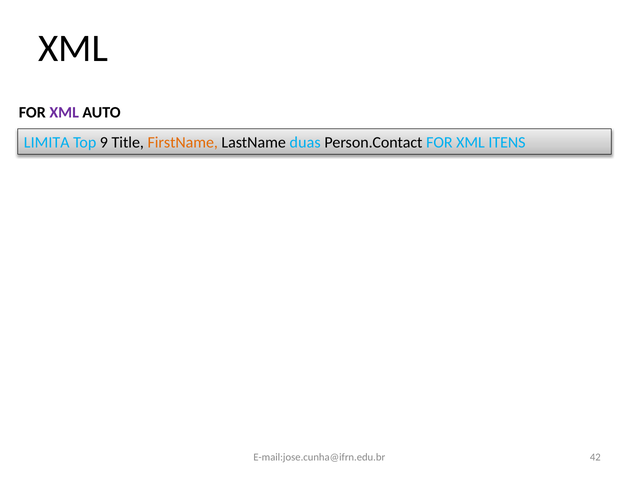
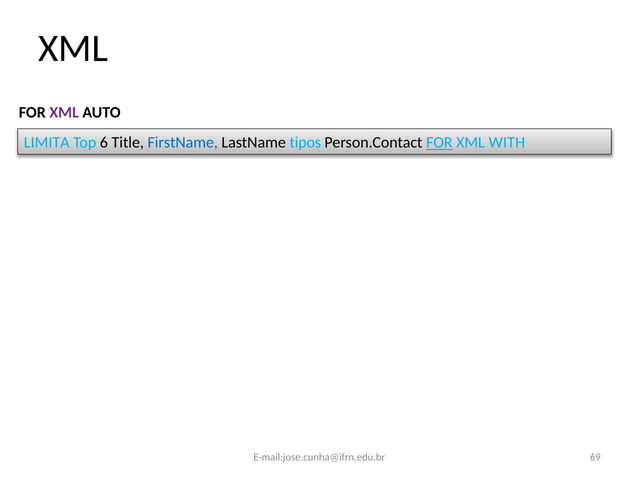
9: 9 -> 6
FirstName colour: orange -> blue
duas: duas -> tipos
FOR at (439, 143) underline: none -> present
ITENS: ITENS -> WITH
42: 42 -> 69
